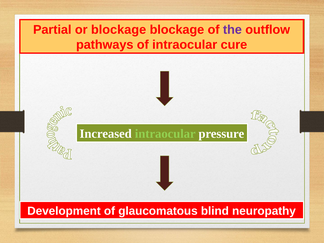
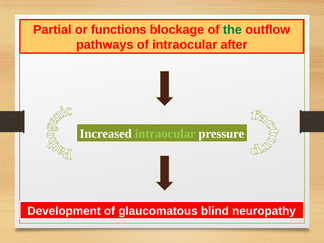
or blockage: blockage -> functions
the colour: purple -> green
cure: cure -> after
